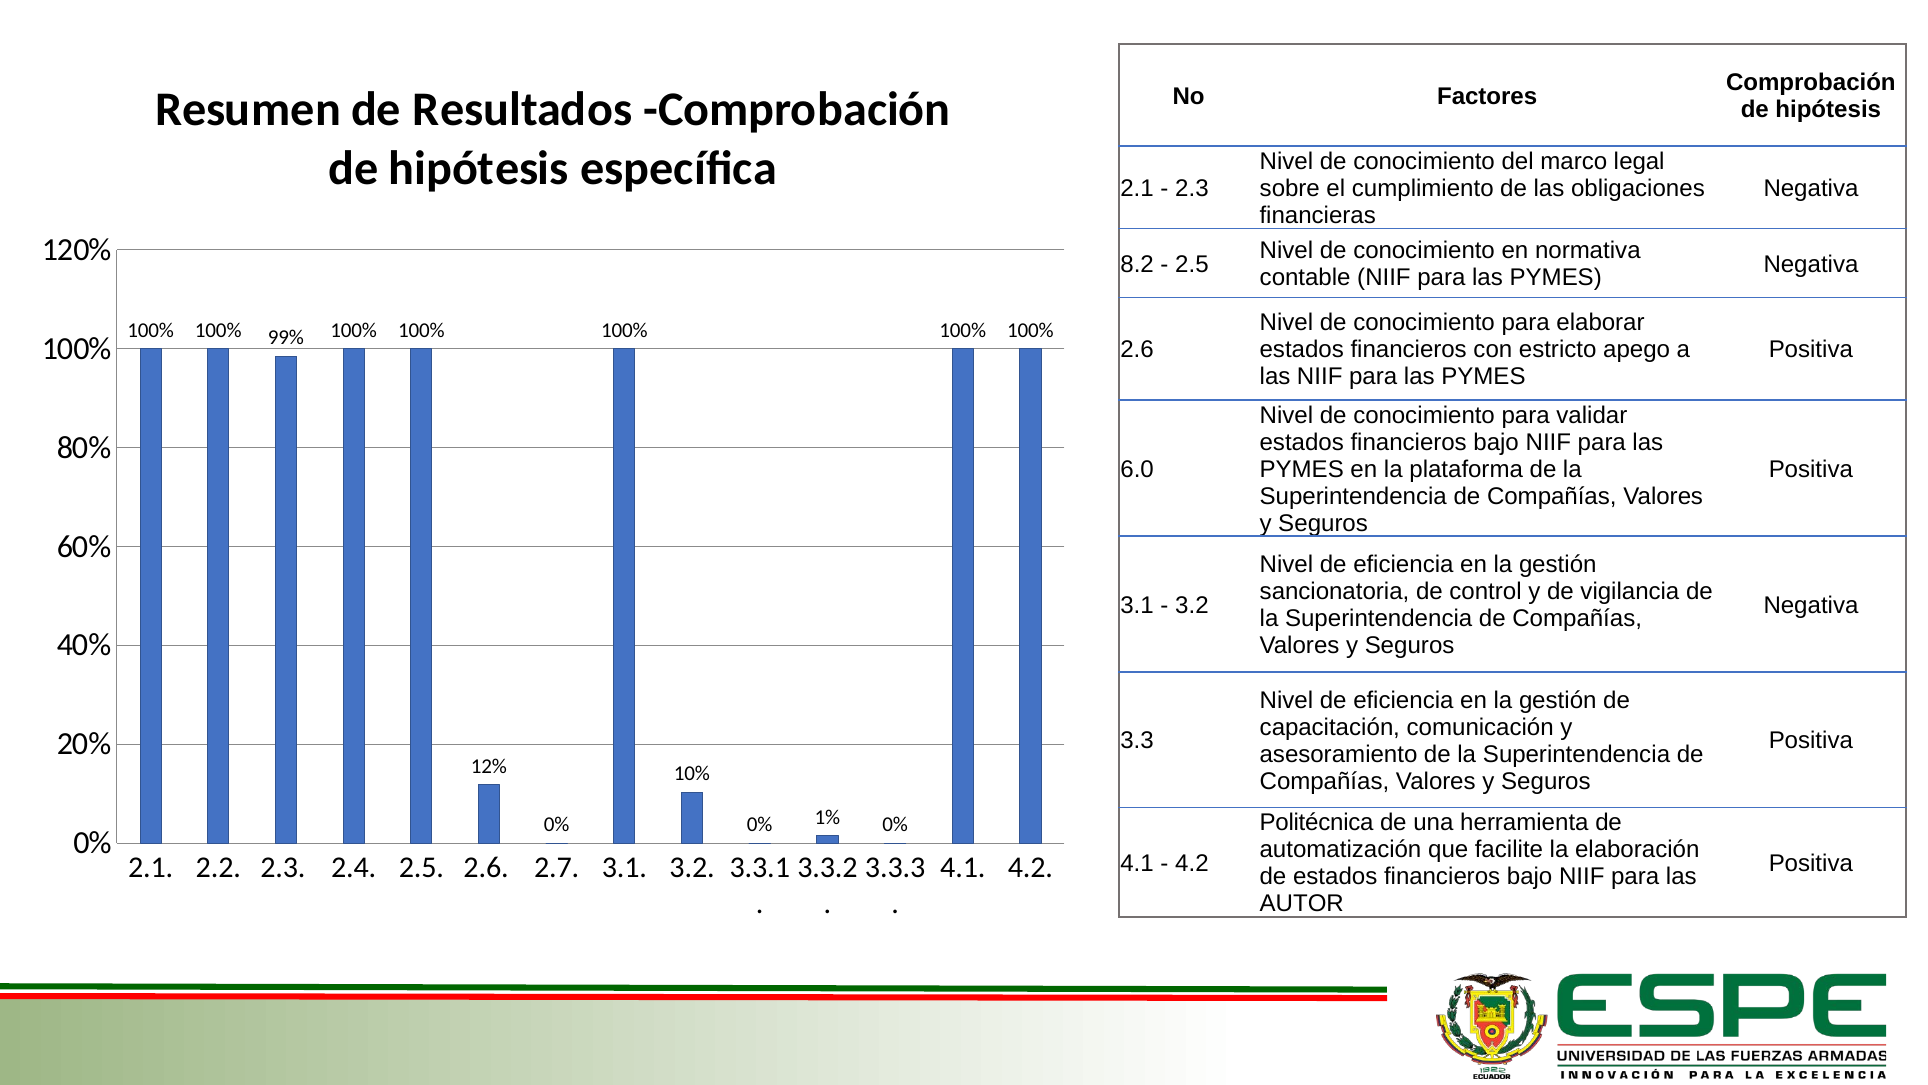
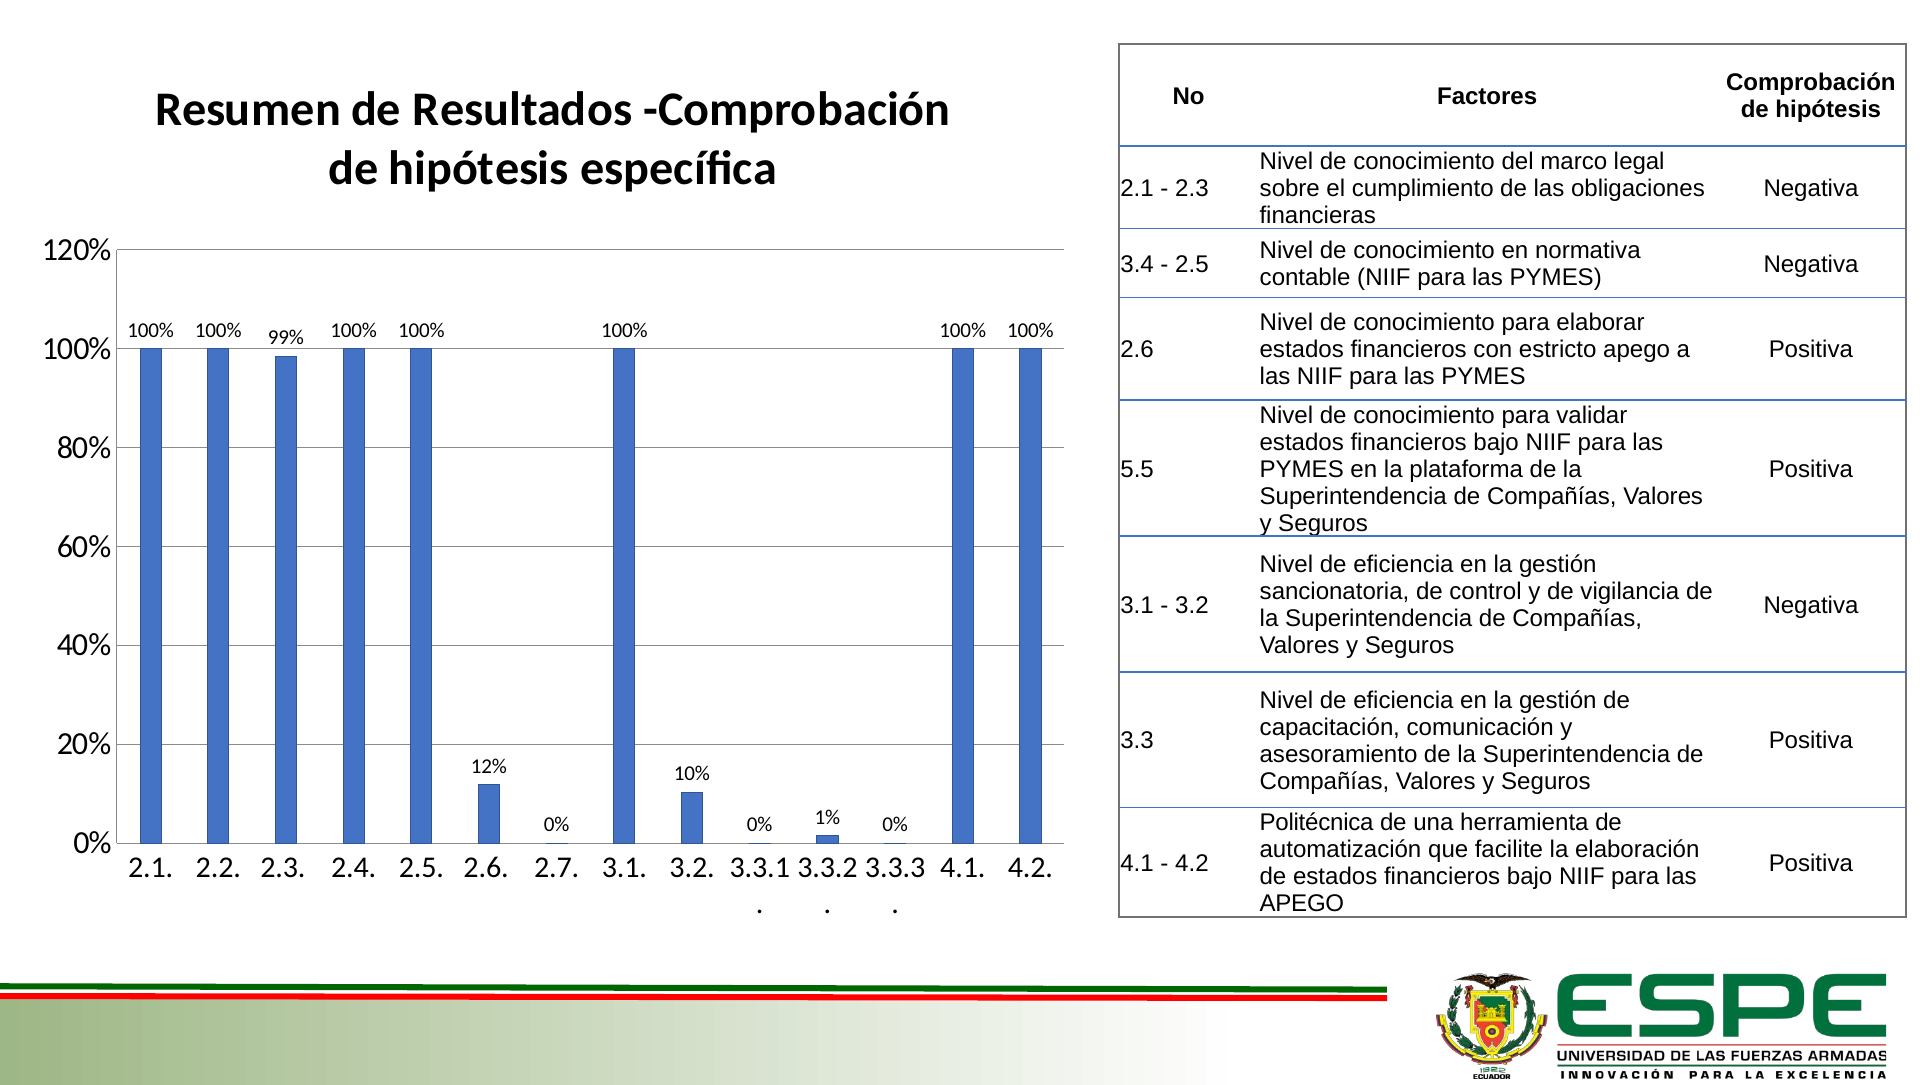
8.2: 8.2 -> 3.4
6.0: 6.0 -> 5.5
AUTOR at (1302, 904): AUTOR -> APEGO
